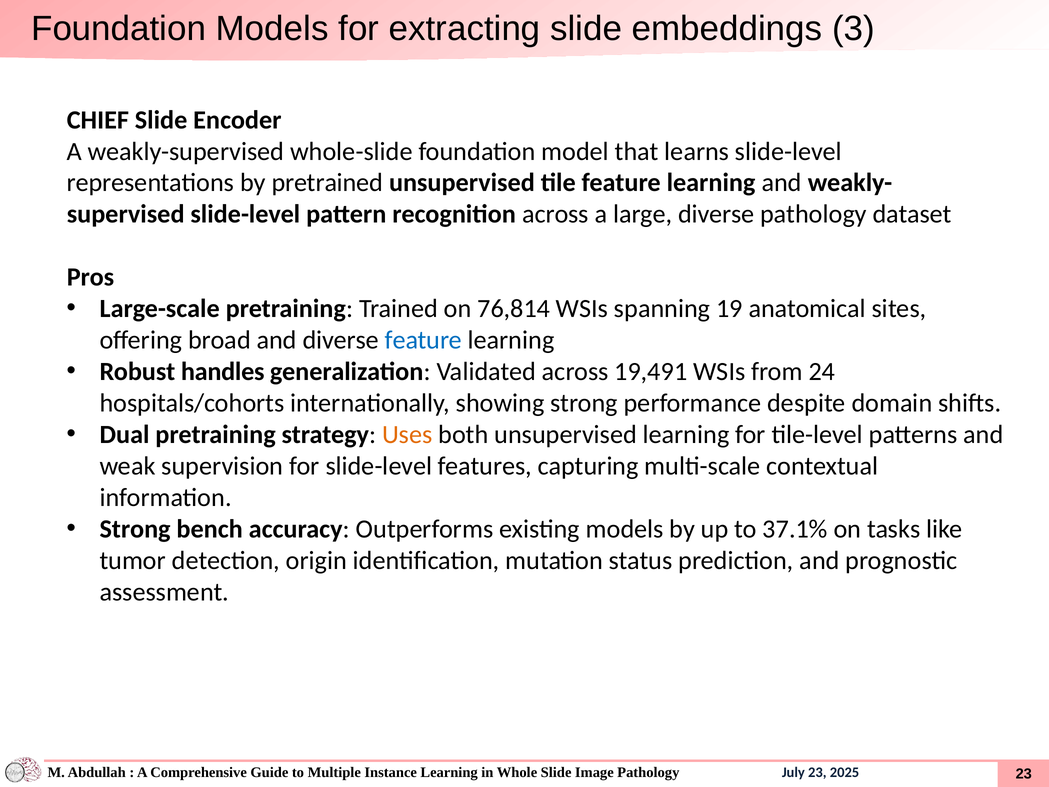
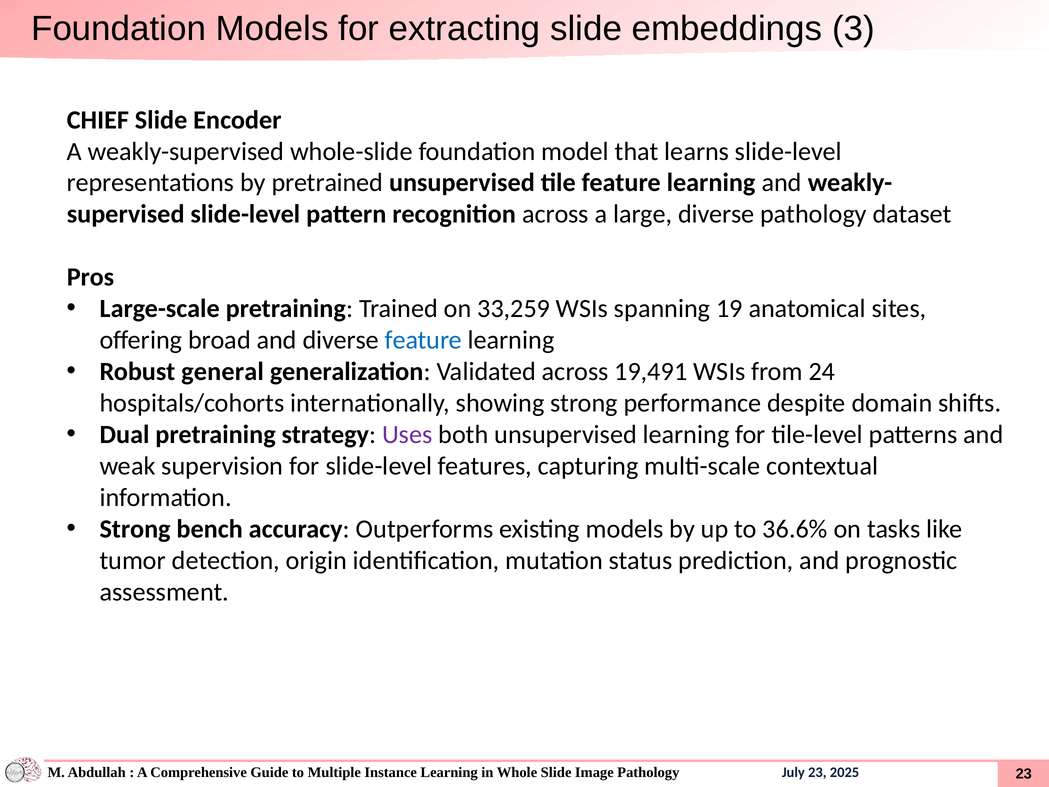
76,814: 76,814 -> 33,259
handles: handles -> general
Uses colour: orange -> purple
37.1%: 37.1% -> 36.6%
